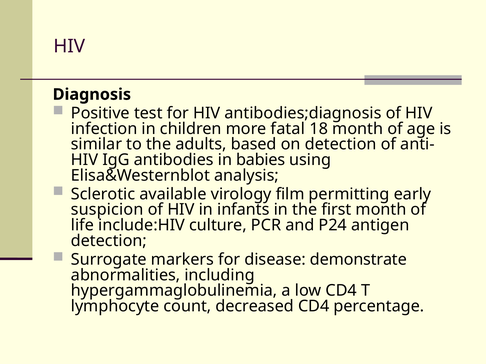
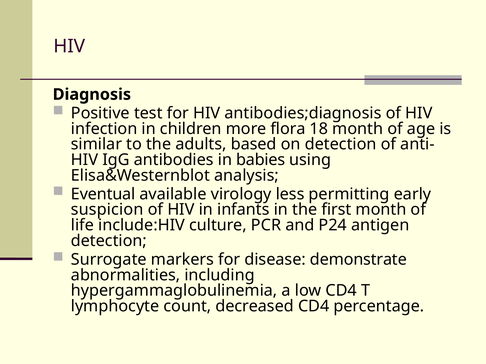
fatal: fatal -> flora
Sclerotic: Sclerotic -> Eventual
film: film -> less
